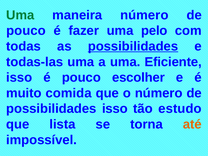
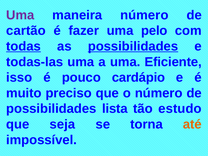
Uma at (20, 15) colour: green -> purple
pouco at (26, 31): pouco -> cartão
todas underline: none -> present
escolher: escolher -> cardápio
comida: comida -> preciso
possibilidades isso: isso -> lista
lista: lista -> seja
